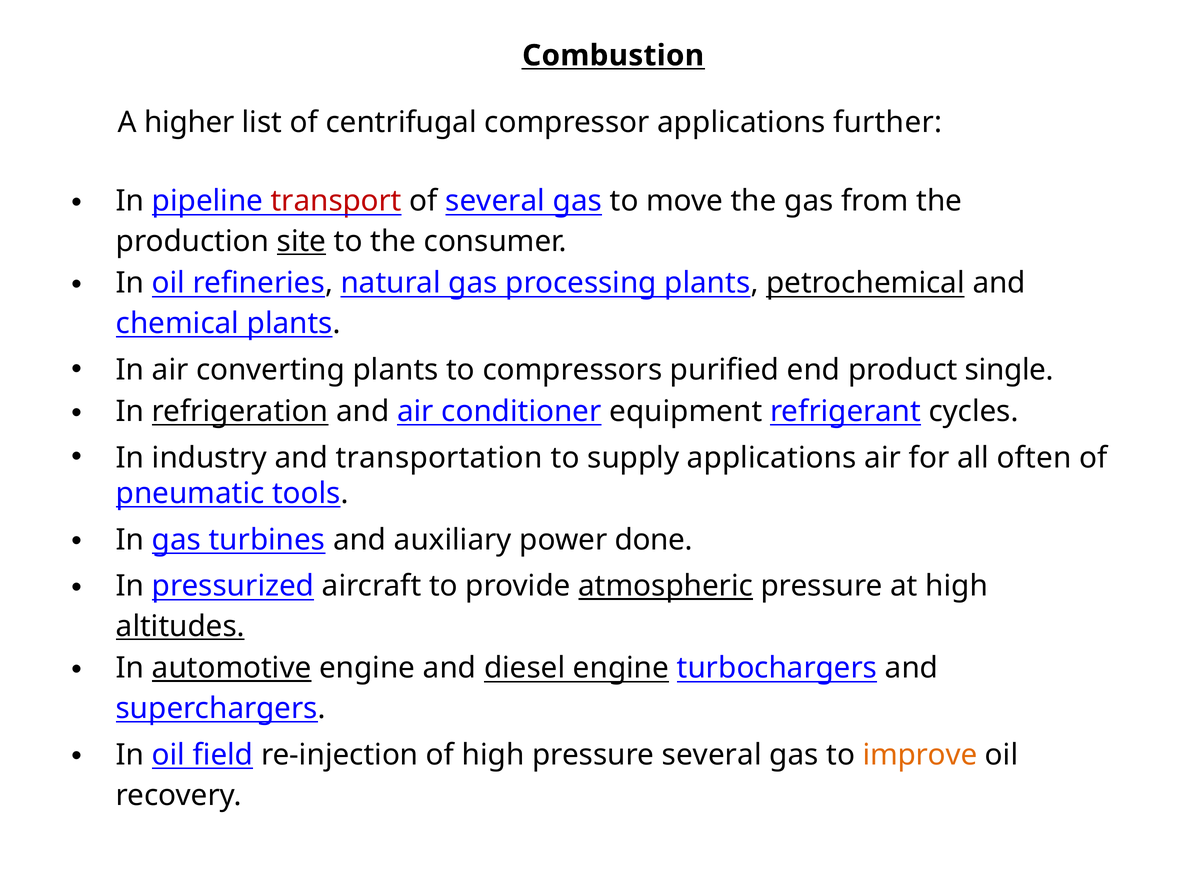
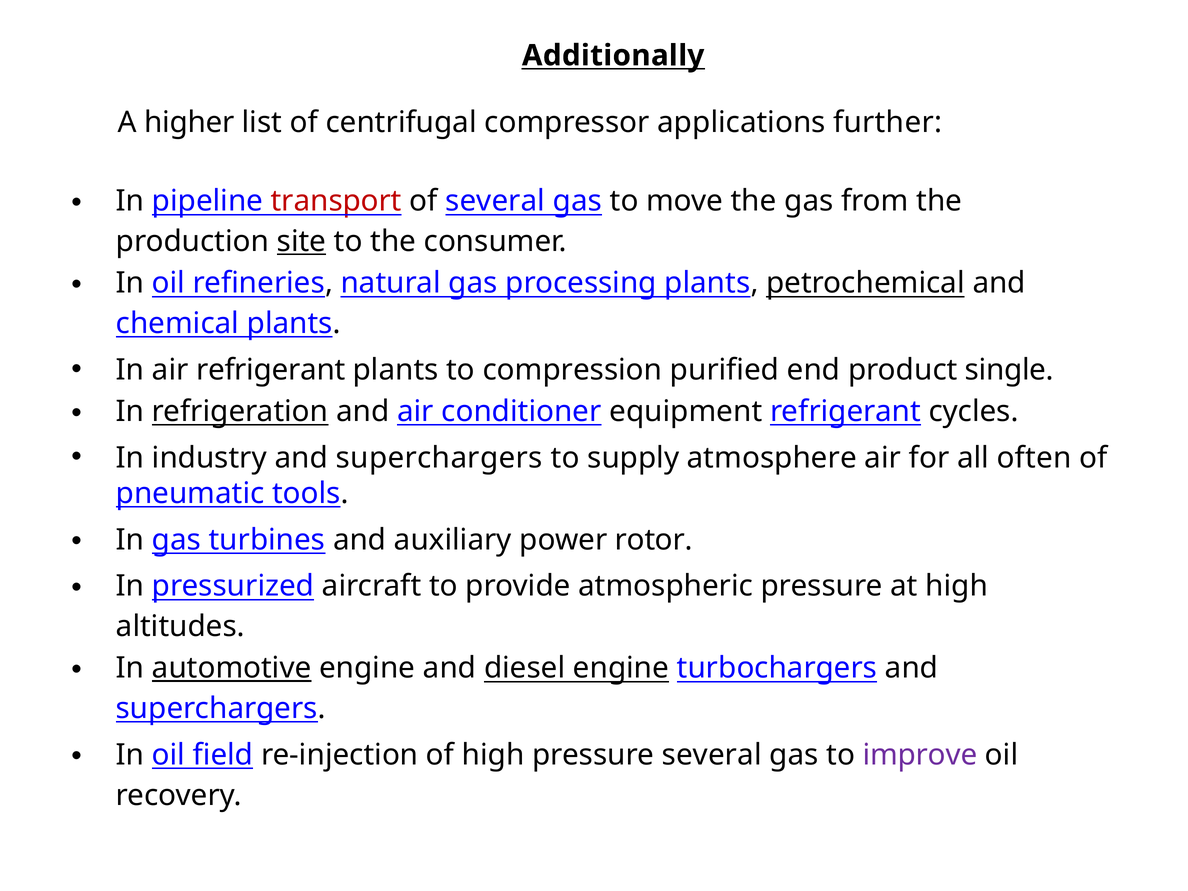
Combustion: Combustion -> Additionally
air converting: converting -> refrigerant
compressors: compressors -> compression
industry and transportation: transportation -> superchargers
supply applications: applications -> atmosphere
done: done -> rotor
atmospheric underline: present -> none
altitudes underline: present -> none
improve colour: orange -> purple
